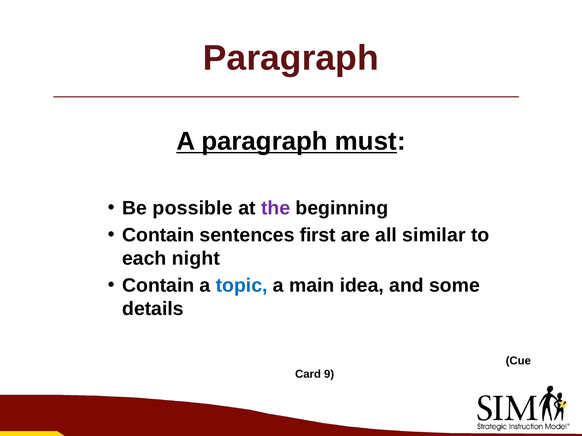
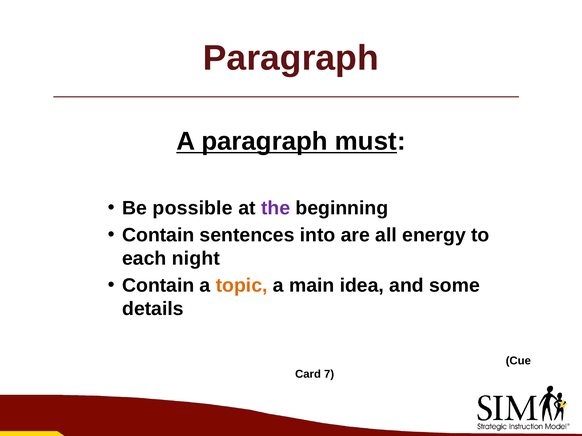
first: first -> into
similar: similar -> energy
topic colour: blue -> orange
9: 9 -> 7
